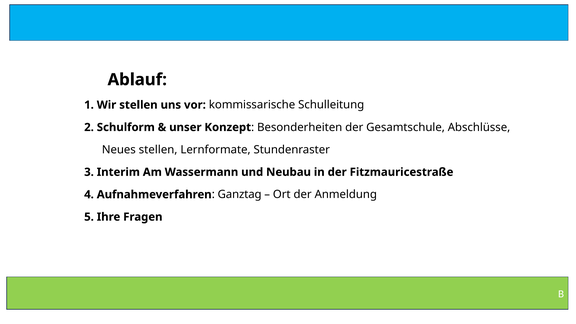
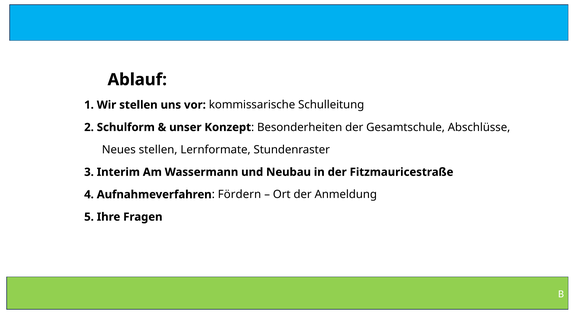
Ganztag: Ganztag -> Fördern
